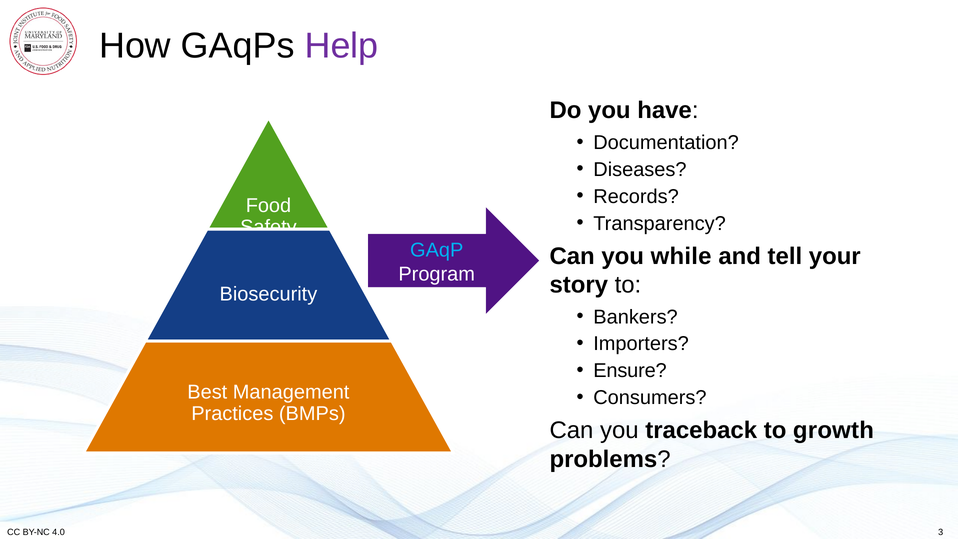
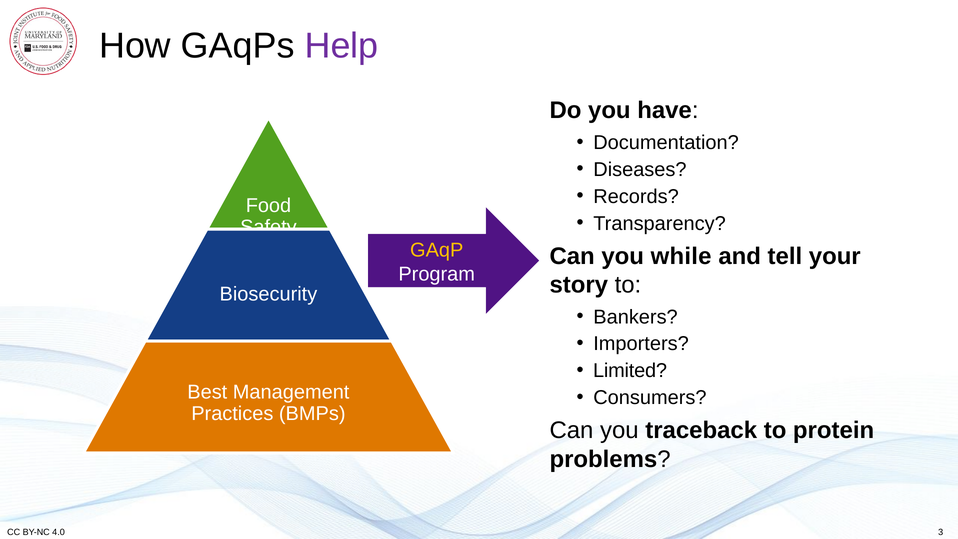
GAqP colour: light blue -> yellow
Ensure: Ensure -> Limited
growth: growth -> protein
